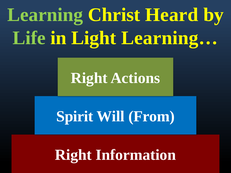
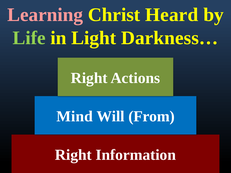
Learning colour: light green -> pink
Learning…: Learning… -> Darkness…
Spirit: Spirit -> Mind
